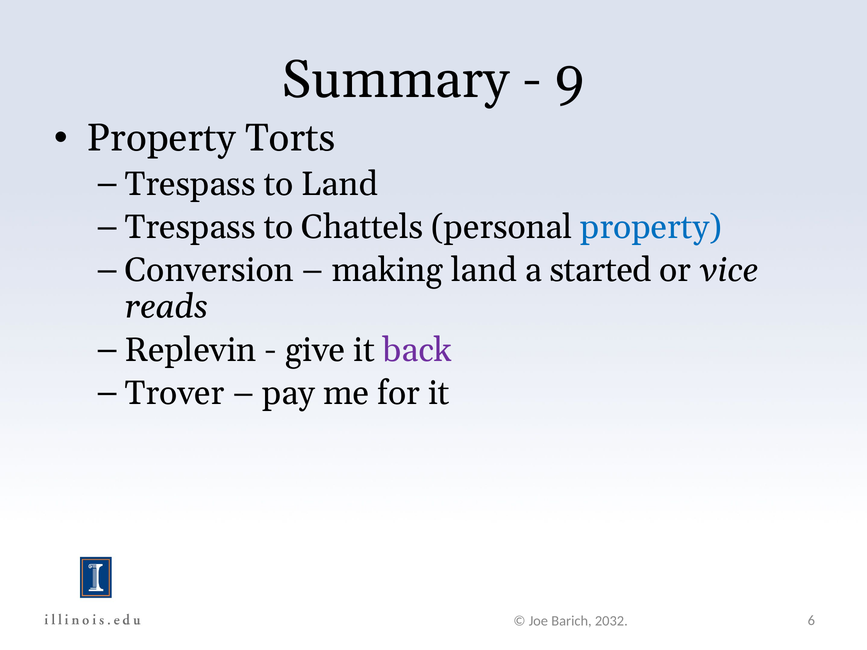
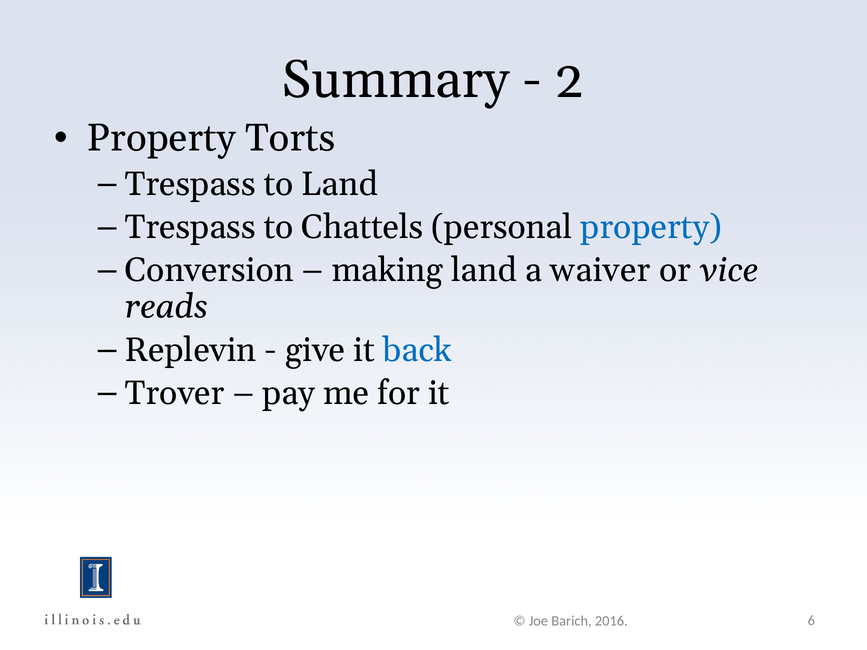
9: 9 -> 2
started: started -> waiver
back colour: purple -> blue
2032: 2032 -> 2016
